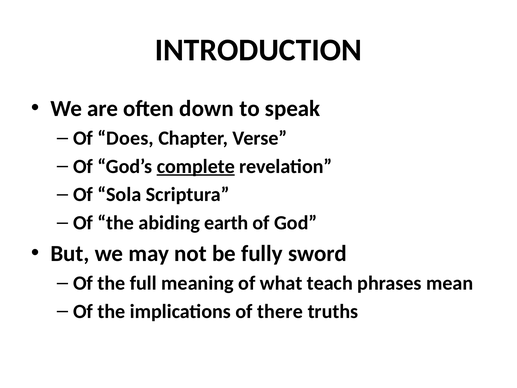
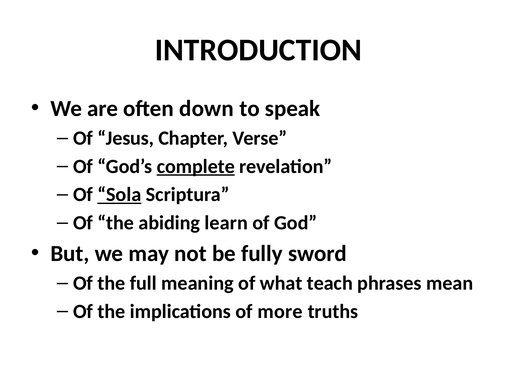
Does: Does -> Jesus
Sola underline: none -> present
earth: earth -> learn
there: there -> more
